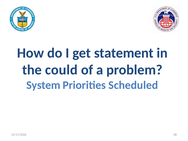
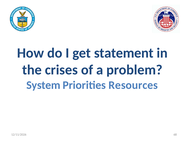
could: could -> crises
Scheduled: Scheduled -> Resources
